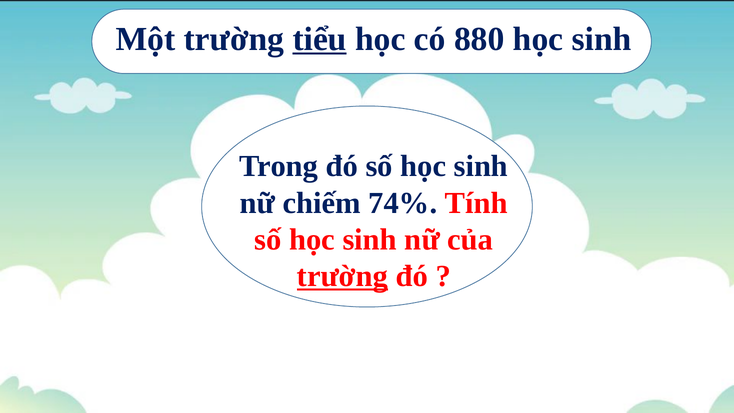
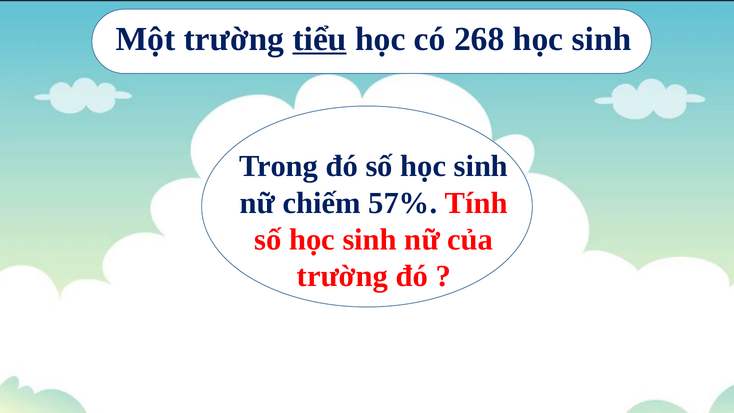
880: 880 -> 268
74%: 74% -> 57%
trường at (342, 276) underline: present -> none
